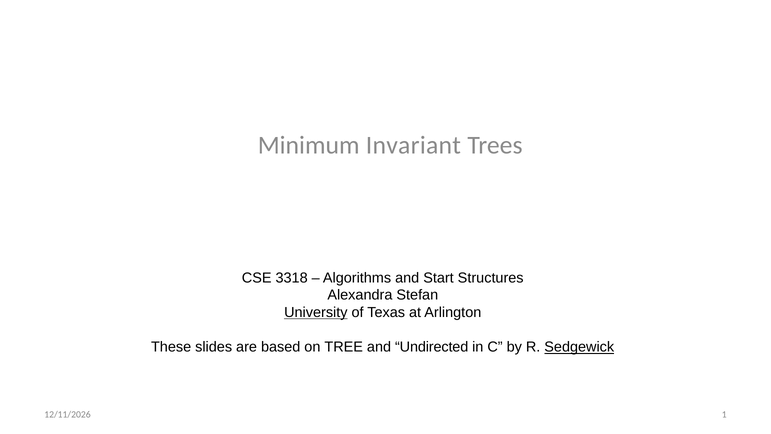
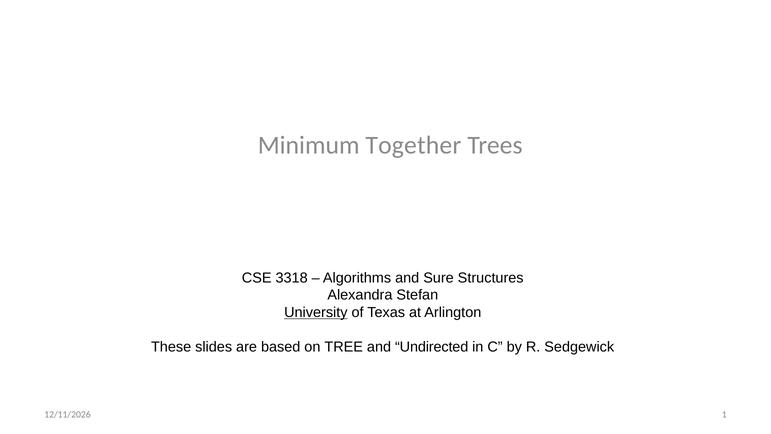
Invariant: Invariant -> Together
Start: Start -> Sure
Sedgewick underline: present -> none
